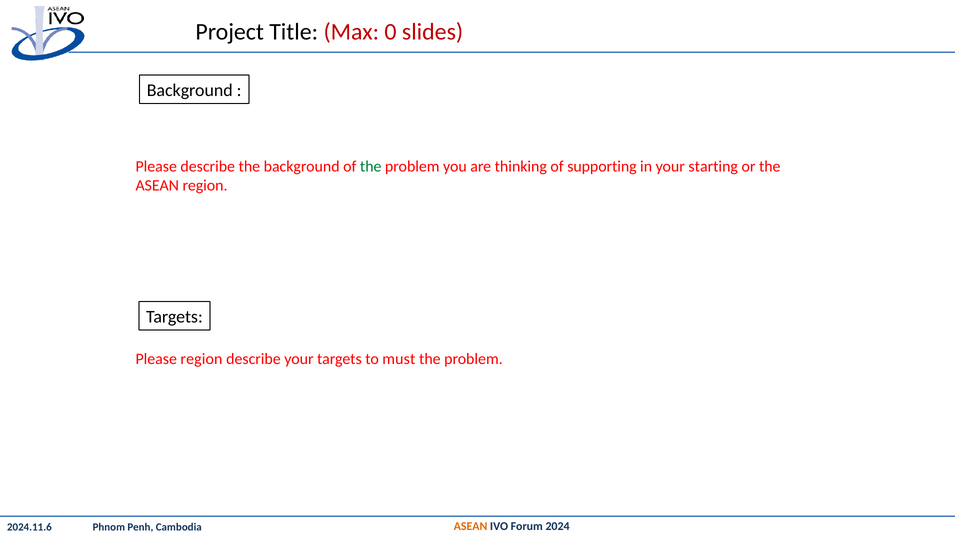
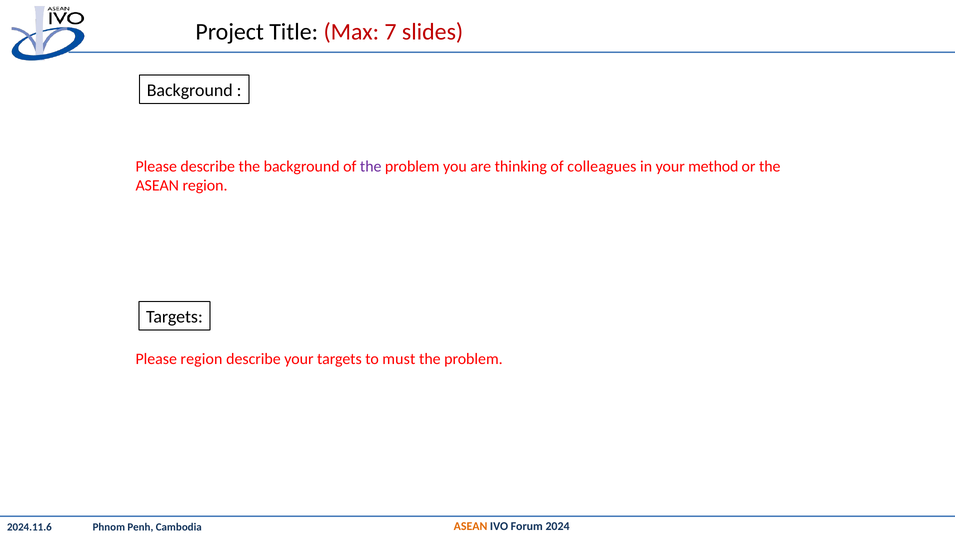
0: 0 -> 7
the at (371, 166) colour: green -> purple
supporting: supporting -> colleagues
starting: starting -> method
